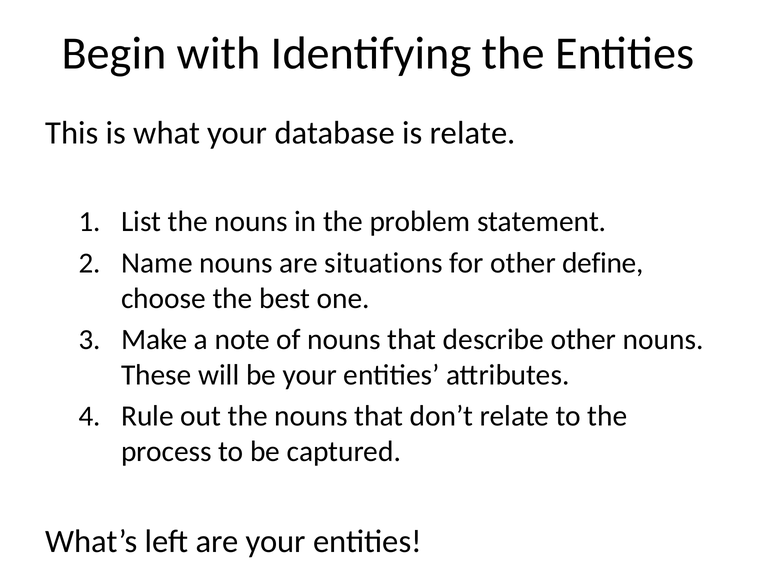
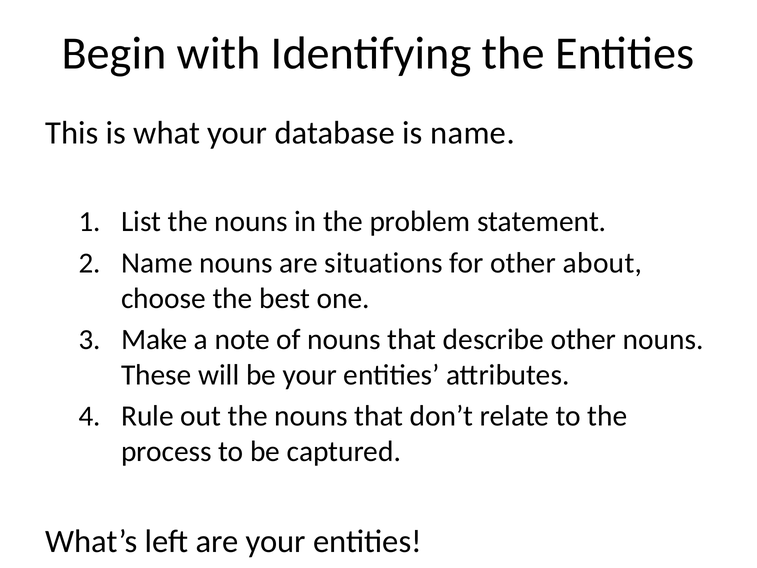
is relate: relate -> name
define: define -> about
